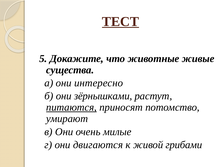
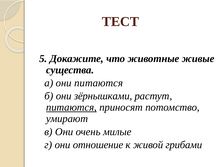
ТЕСТ underline: present -> none
они интересно: интересно -> питаются
двигаются: двигаются -> отношение
